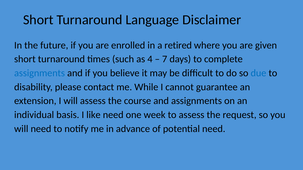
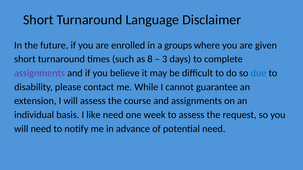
retired: retired -> groups
4: 4 -> 8
7: 7 -> 3
assignments at (40, 73) colour: blue -> purple
